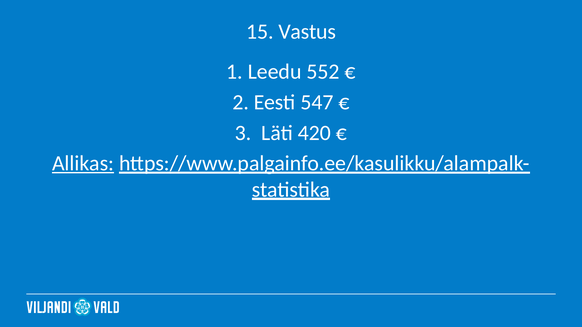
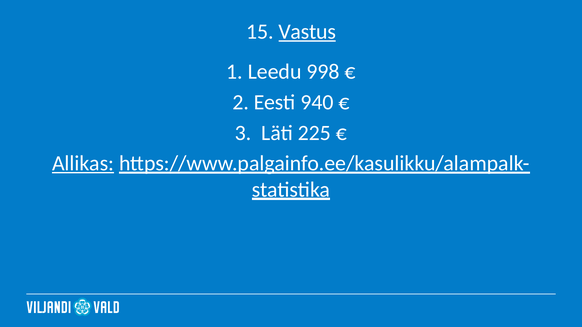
Vastus underline: none -> present
552: 552 -> 998
547: 547 -> 940
420: 420 -> 225
